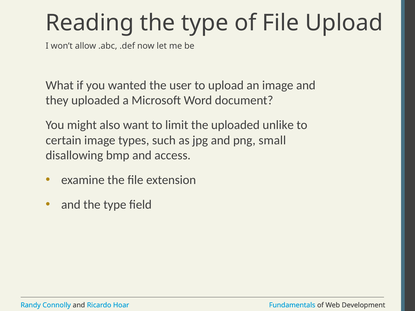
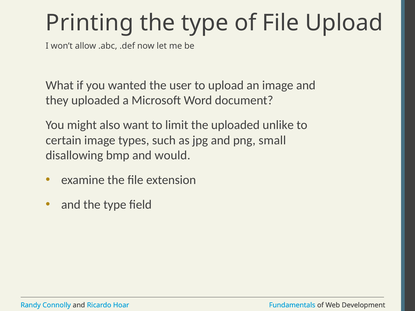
Reading: Reading -> Printing
access: access -> would
